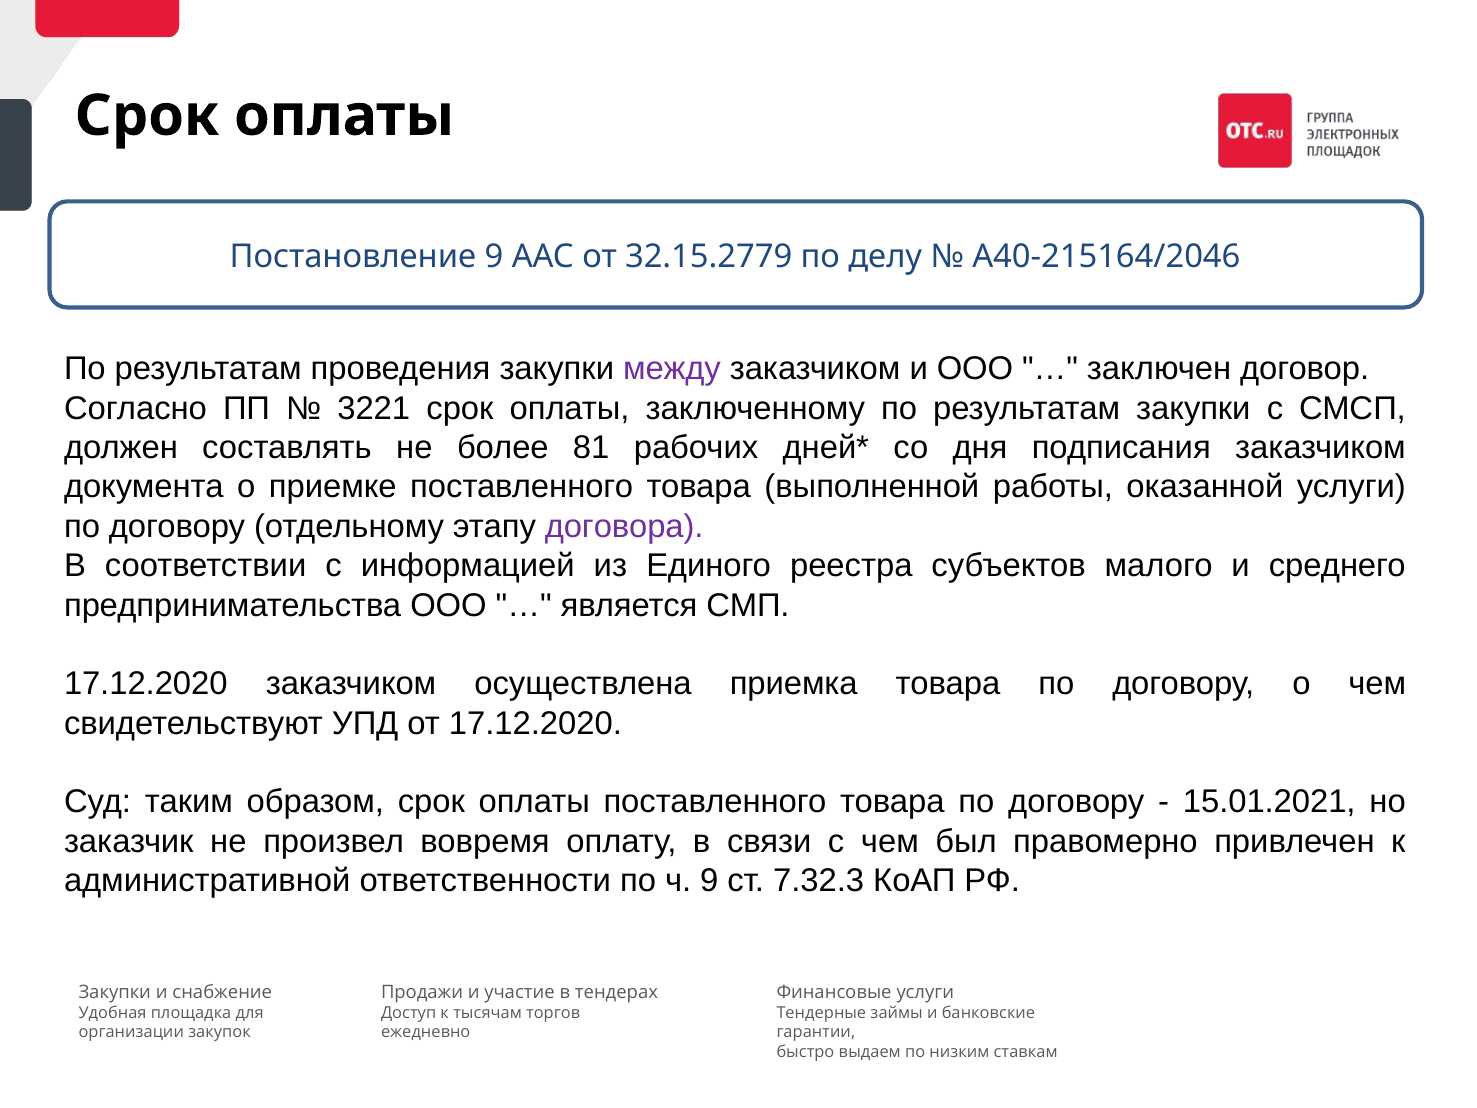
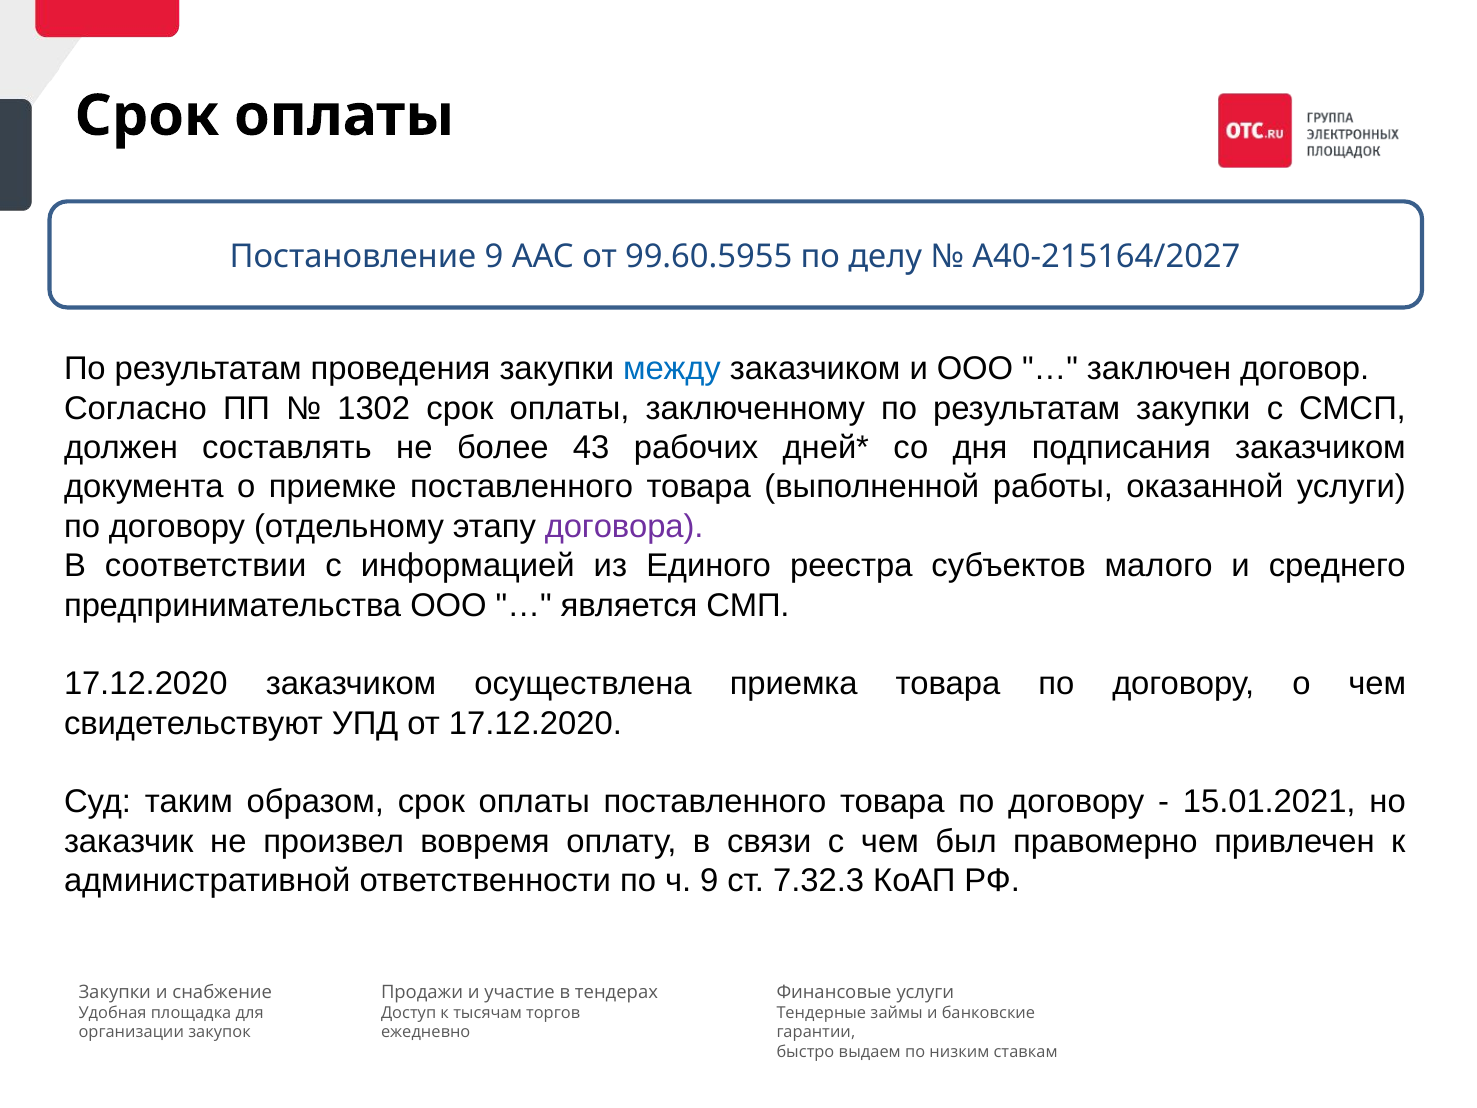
32.15.2779: 32.15.2779 -> 99.60.5955
А40-215164/2046: А40-215164/2046 -> А40-215164/2027
между colour: purple -> blue
3221: 3221 -> 1302
81: 81 -> 43
